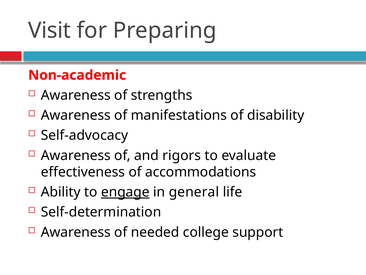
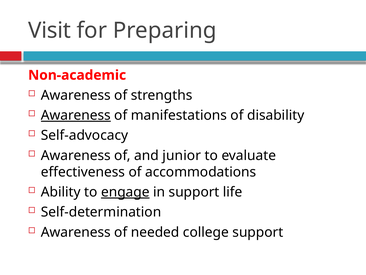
Awareness at (76, 115) underline: none -> present
rigors: rigors -> junior
in general: general -> support
